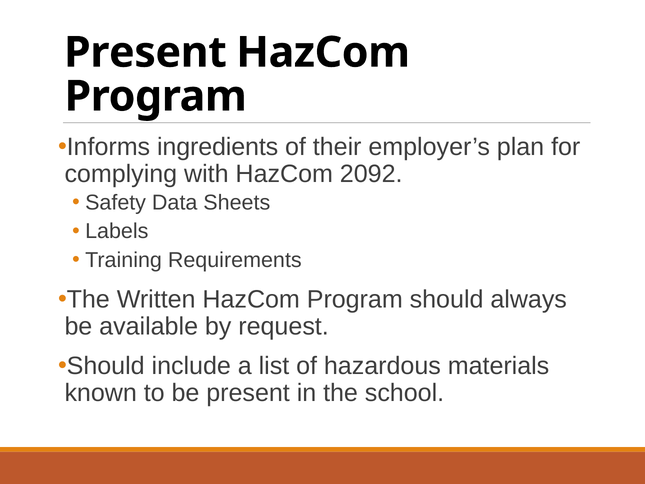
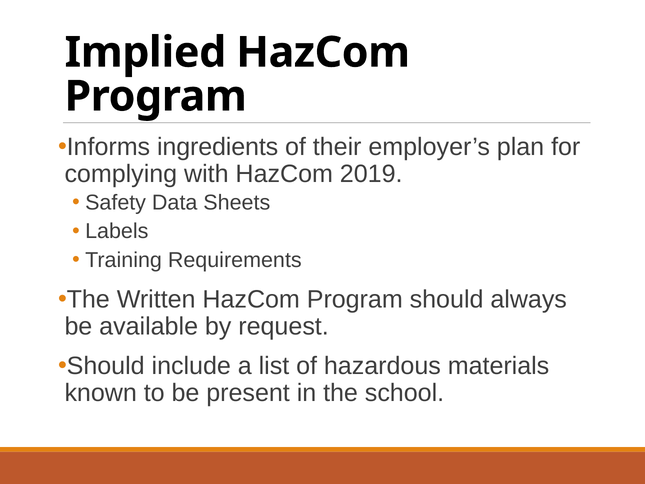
Present at (145, 52): Present -> Implied
2092: 2092 -> 2019
